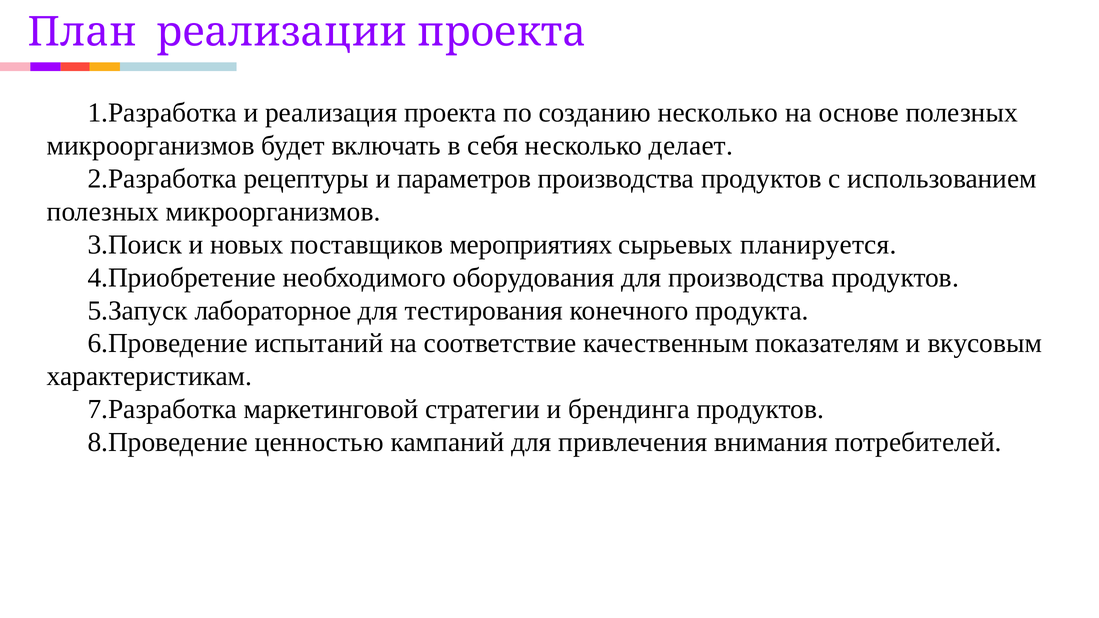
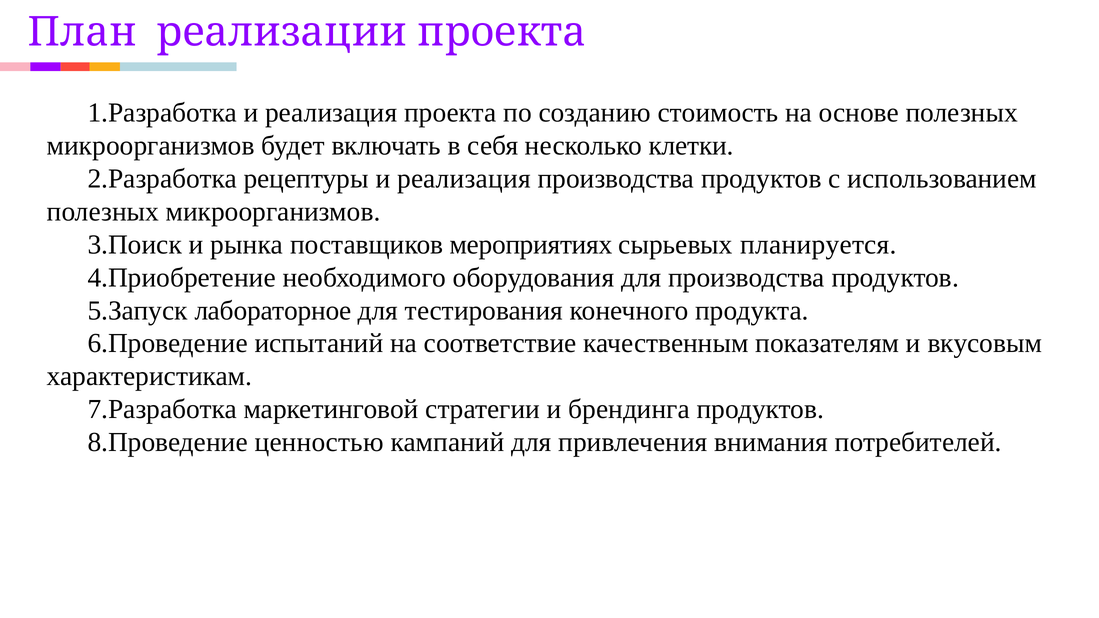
созданию несколько: несколько -> стоимость
делает: делает -> клетки
рецептуры и параметров: параметров -> реализация
новых: новых -> рынка
